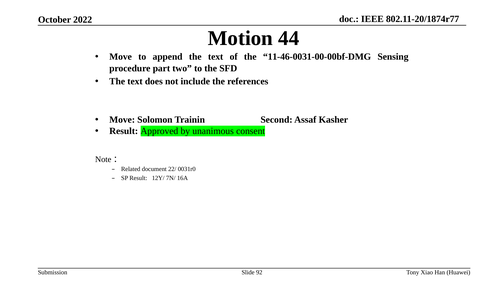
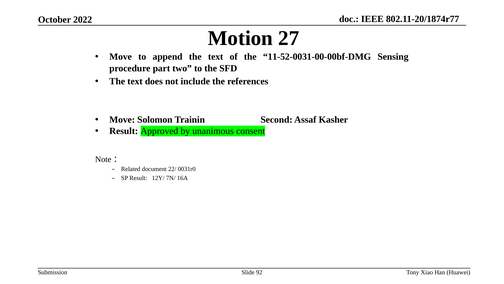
44: 44 -> 27
11-46-0031-00-00bf-DMG: 11-46-0031-00-00bf-DMG -> 11-52-0031-00-00bf-DMG
